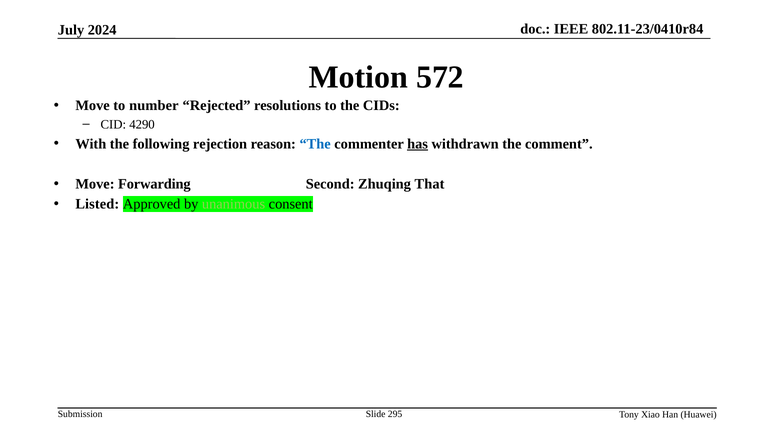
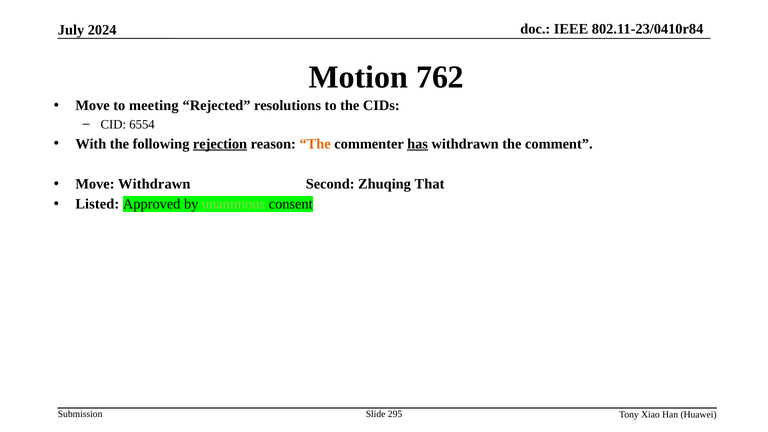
572: 572 -> 762
number: number -> meeting
4290: 4290 -> 6554
rejection underline: none -> present
The at (315, 144) colour: blue -> orange
Move Forwarding: Forwarding -> Withdrawn
